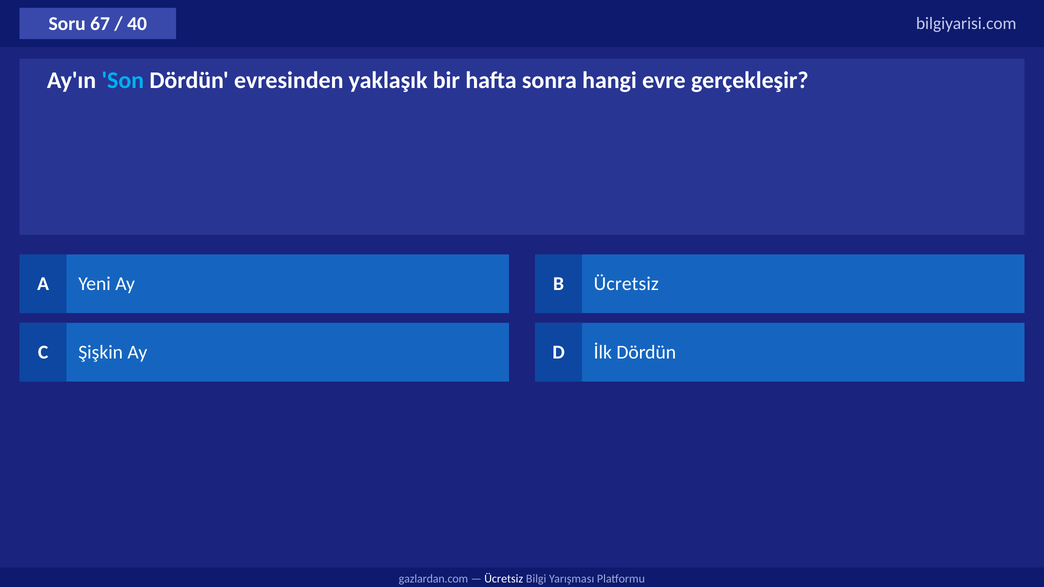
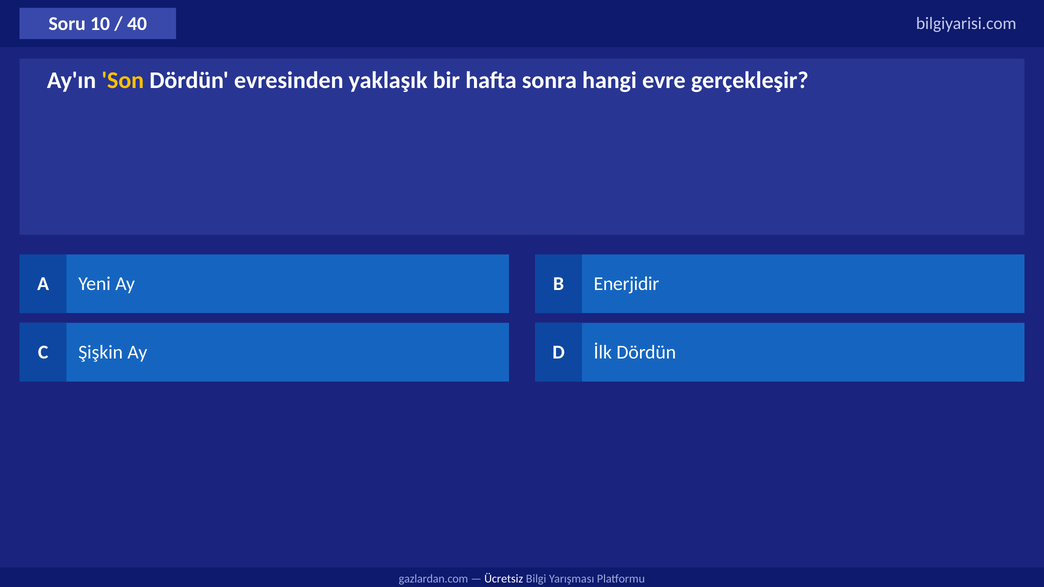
67: 67 -> 10
Son colour: light blue -> yellow
B Ücretsiz: Ücretsiz -> Enerjidir
